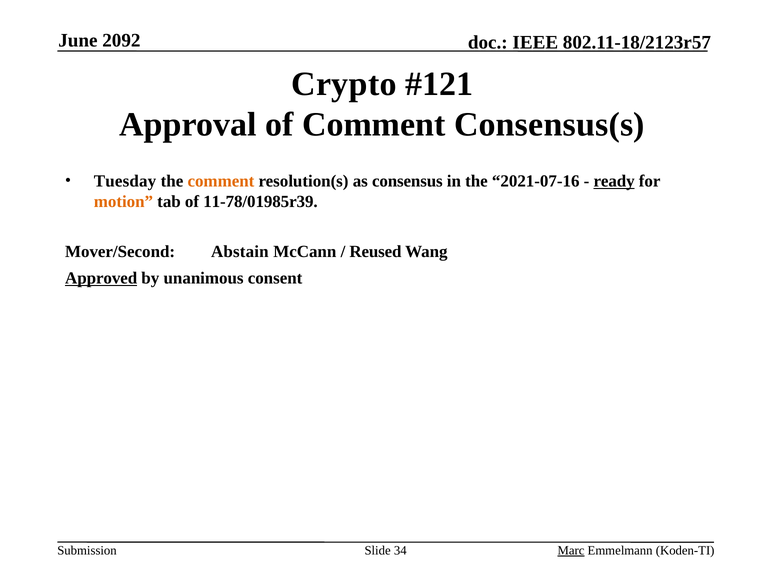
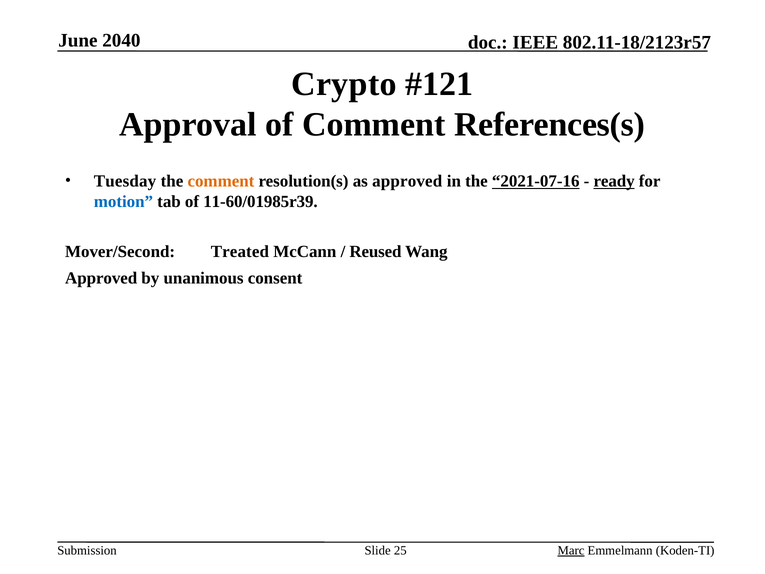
2092: 2092 -> 2040
Consensus(s: Consensus(s -> References(s
as consensus: consensus -> approved
2021-07-16 underline: none -> present
motion colour: orange -> blue
11-78/01985r39: 11-78/01985r39 -> 11-60/01985r39
Abstain: Abstain -> Treated
Approved at (101, 278) underline: present -> none
34: 34 -> 25
